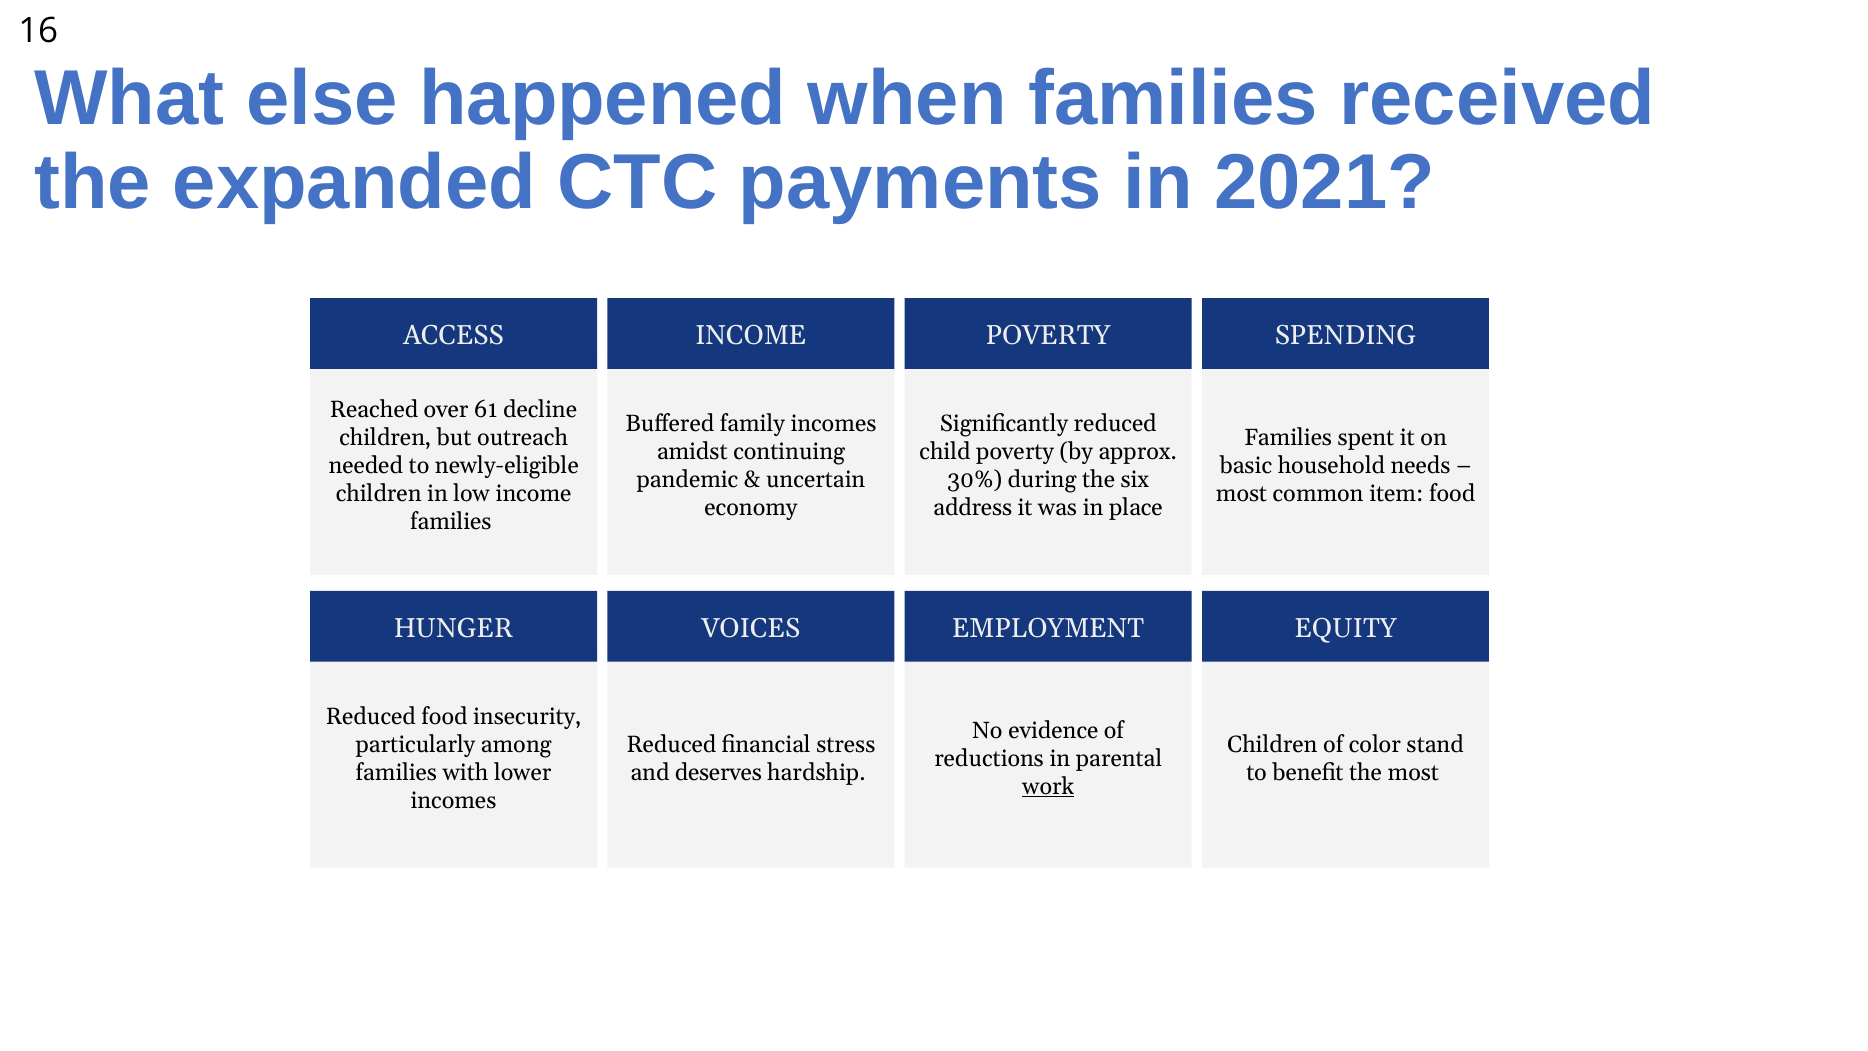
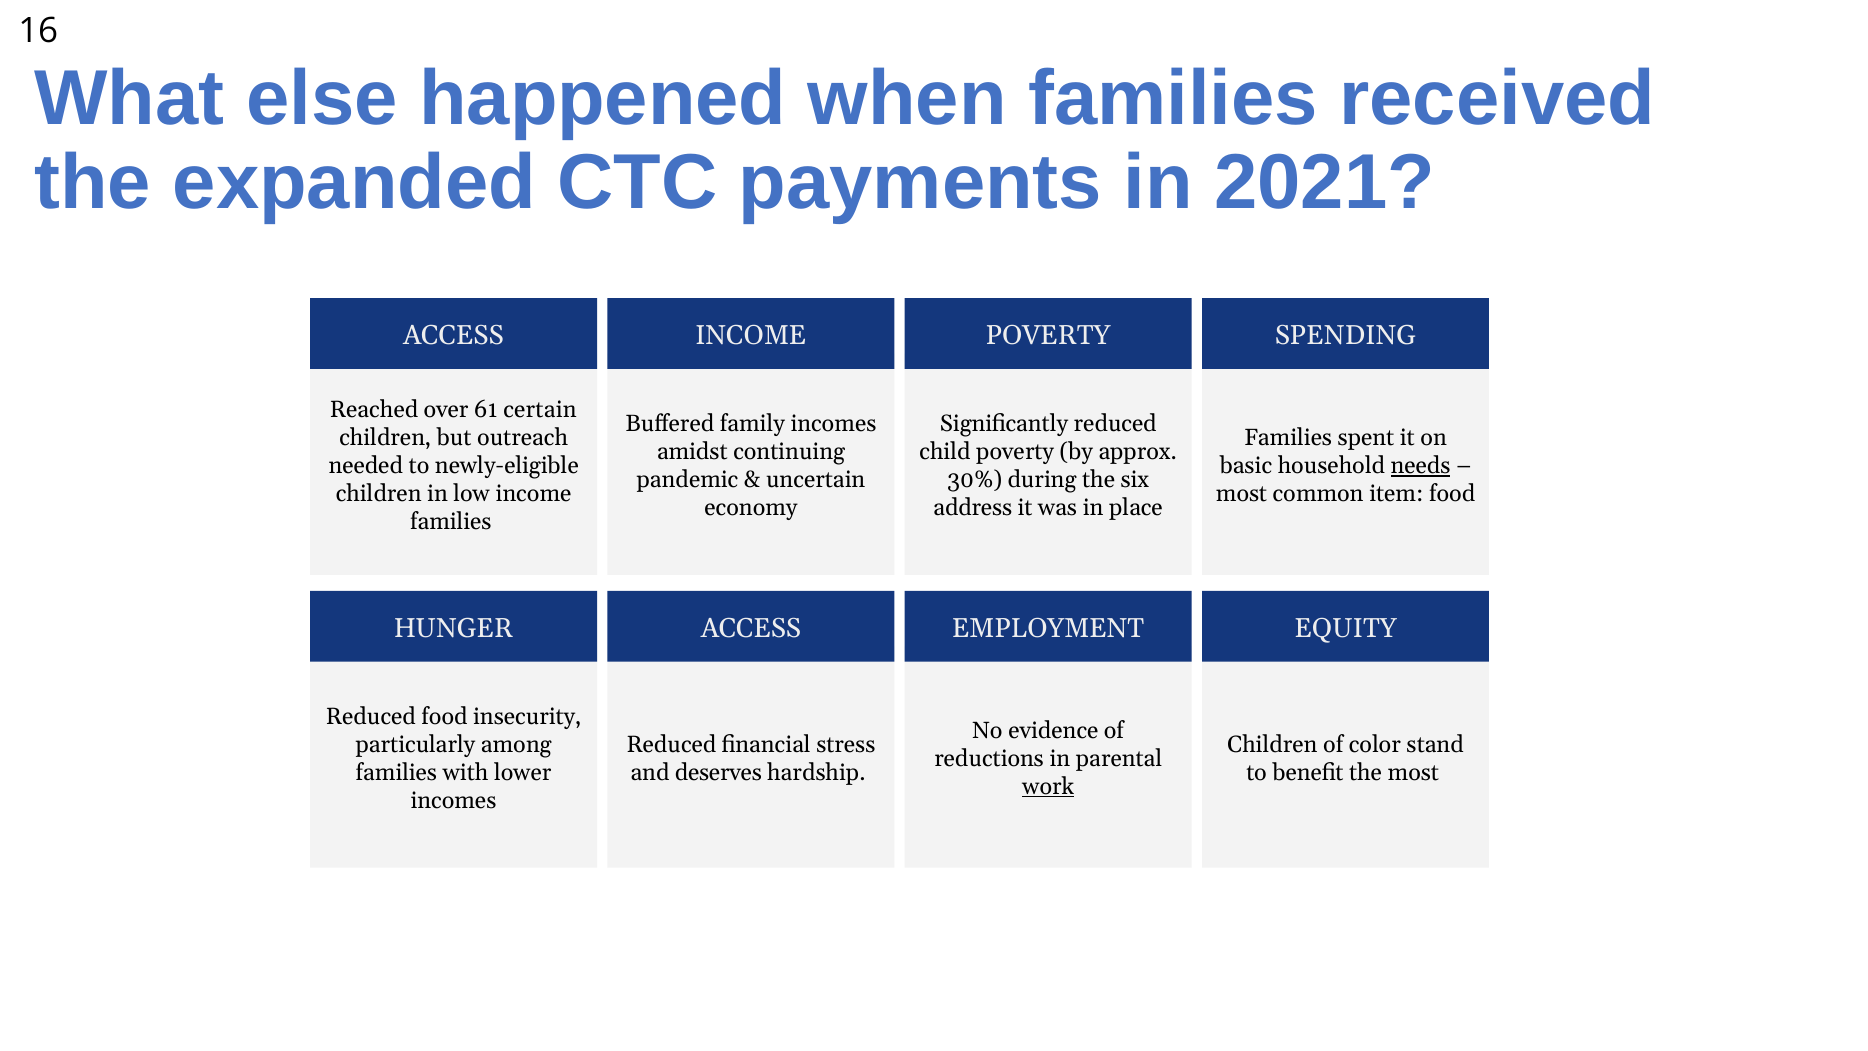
decline: decline -> certain
needs underline: none -> present
VOICES at (751, 628): VOICES -> ACCESS
